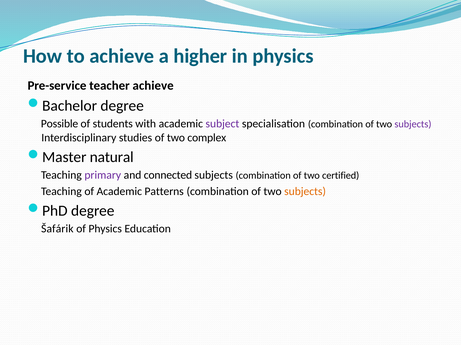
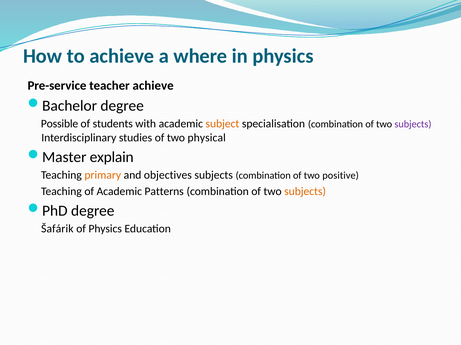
higher: higher -> where
subject colour: purple -> orange
complex: complex -> physical
natural: natural -> explain
primary colour: purple -> orange
connected: connected -> objectives
certified: certified -> positive
